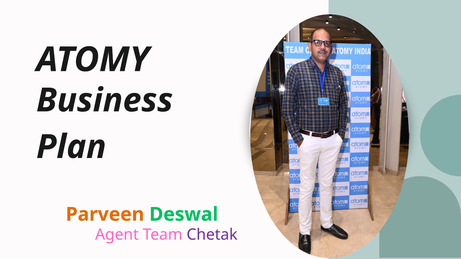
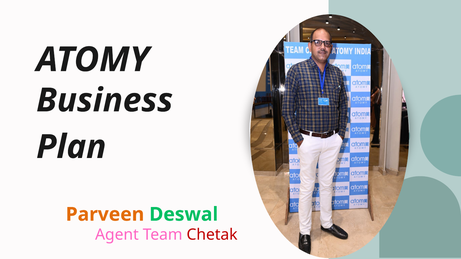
Chetak colour: purple -> red
